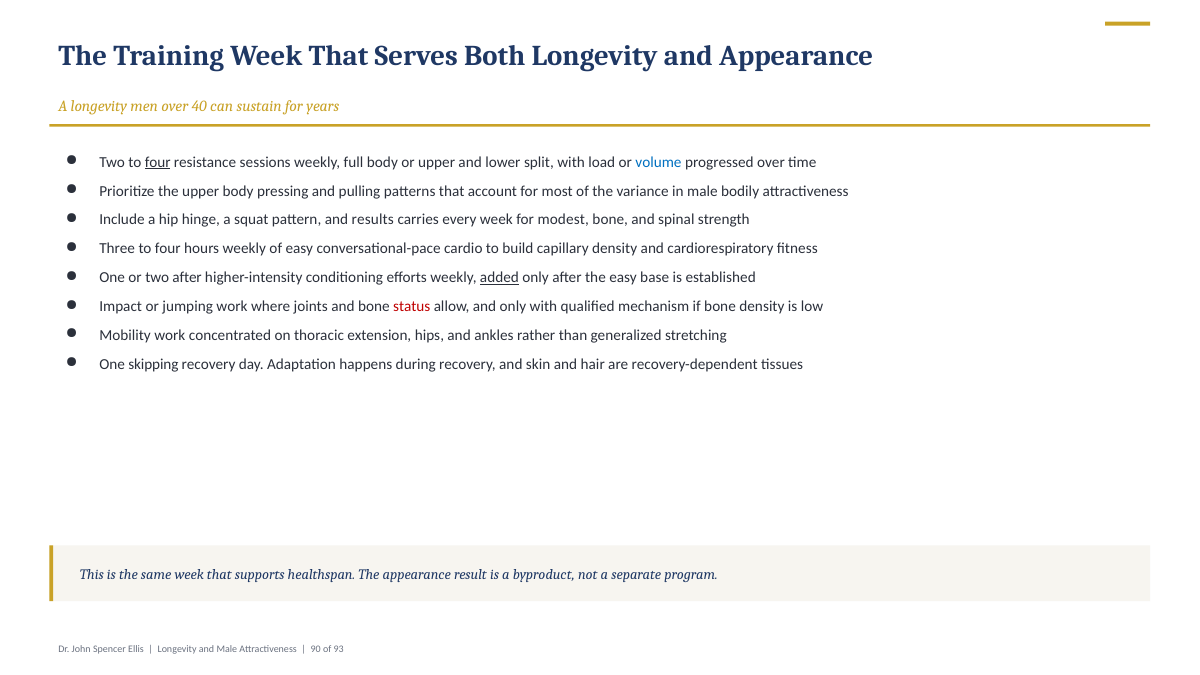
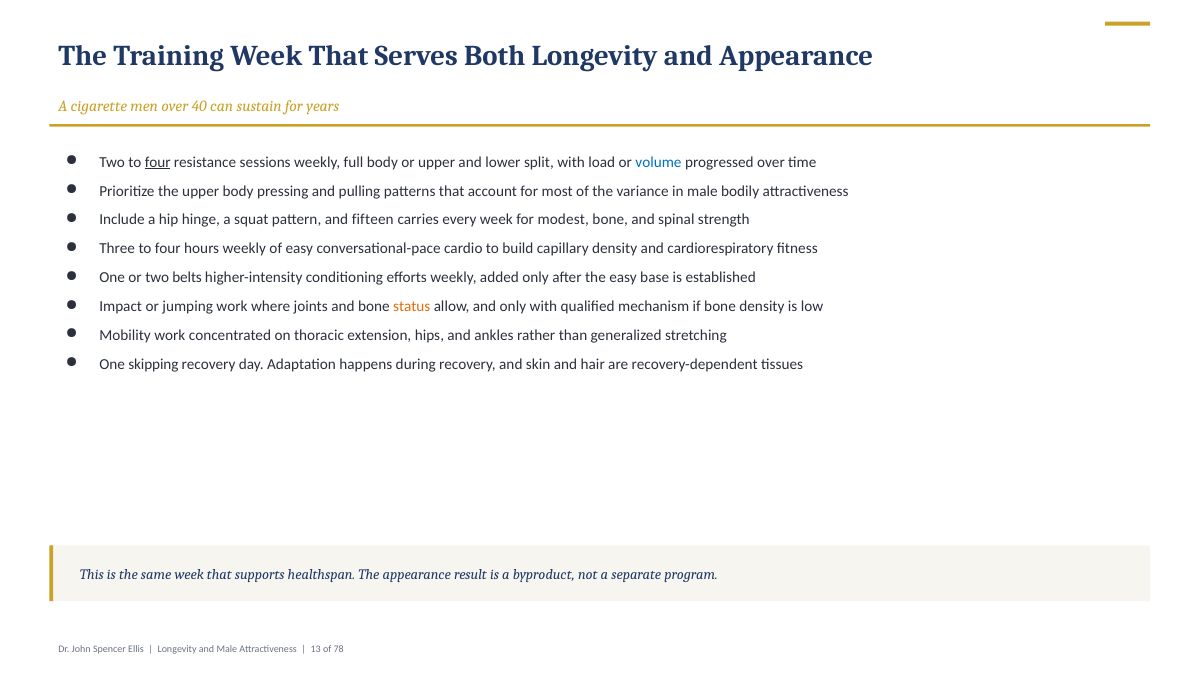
A longevity: longevity -> cigarette
results: results -> fifteen
two after: after -> belts
added underline: present -> none
status colour: red -> orange
90: 90 -> 13
93: 93 -> 78
